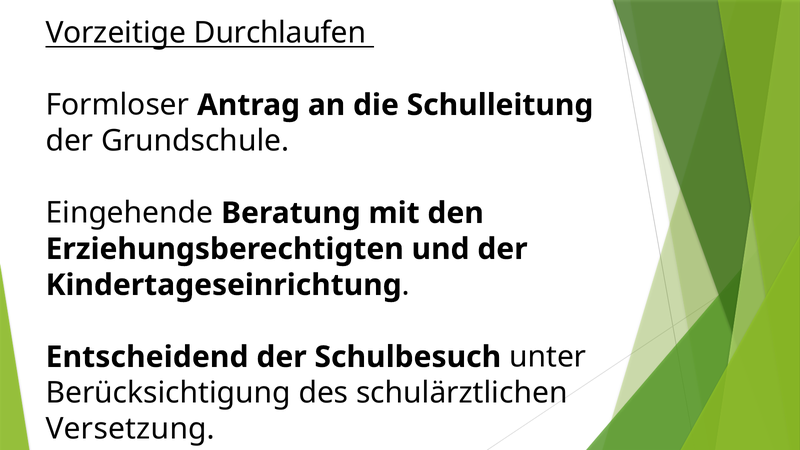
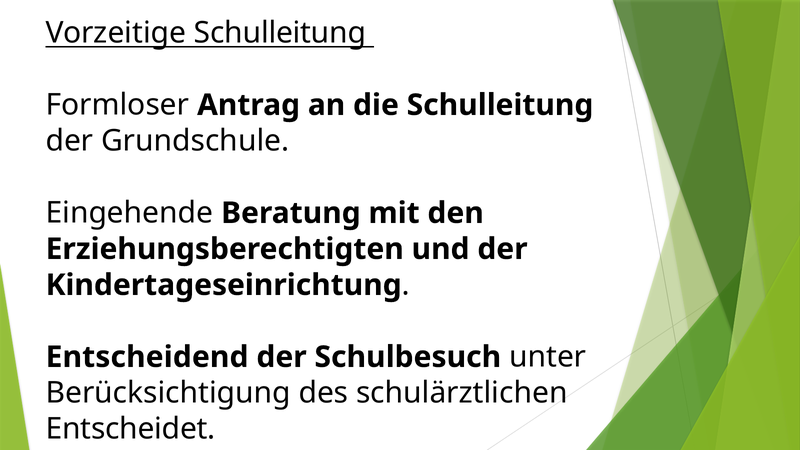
Vorzeitige Durchlaufen: Durchlaufen -> Schulleitung
Versetzung: Versetzung -> Entscheidet
